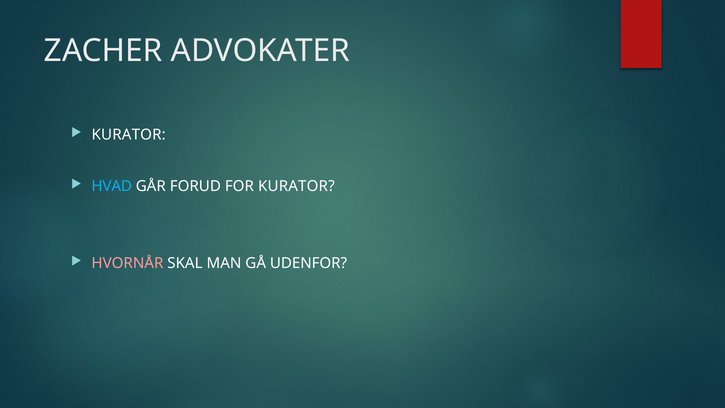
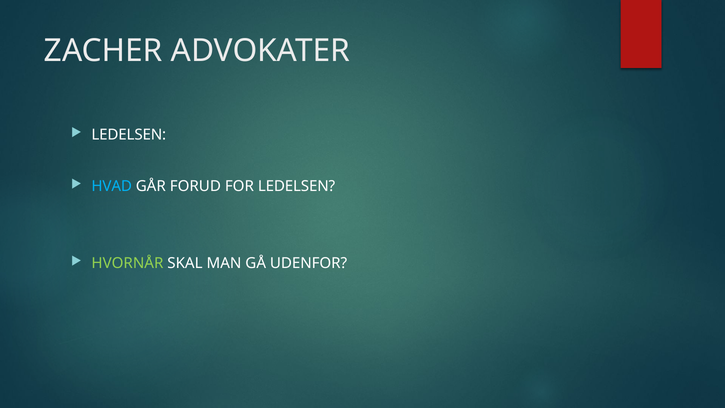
KURATOR at (129, 135): KURATOR -> LEDELSEN
FOR KURATOR: KURATOR -> LEDELSEN
HVORNÅR colour: pink -> light green
